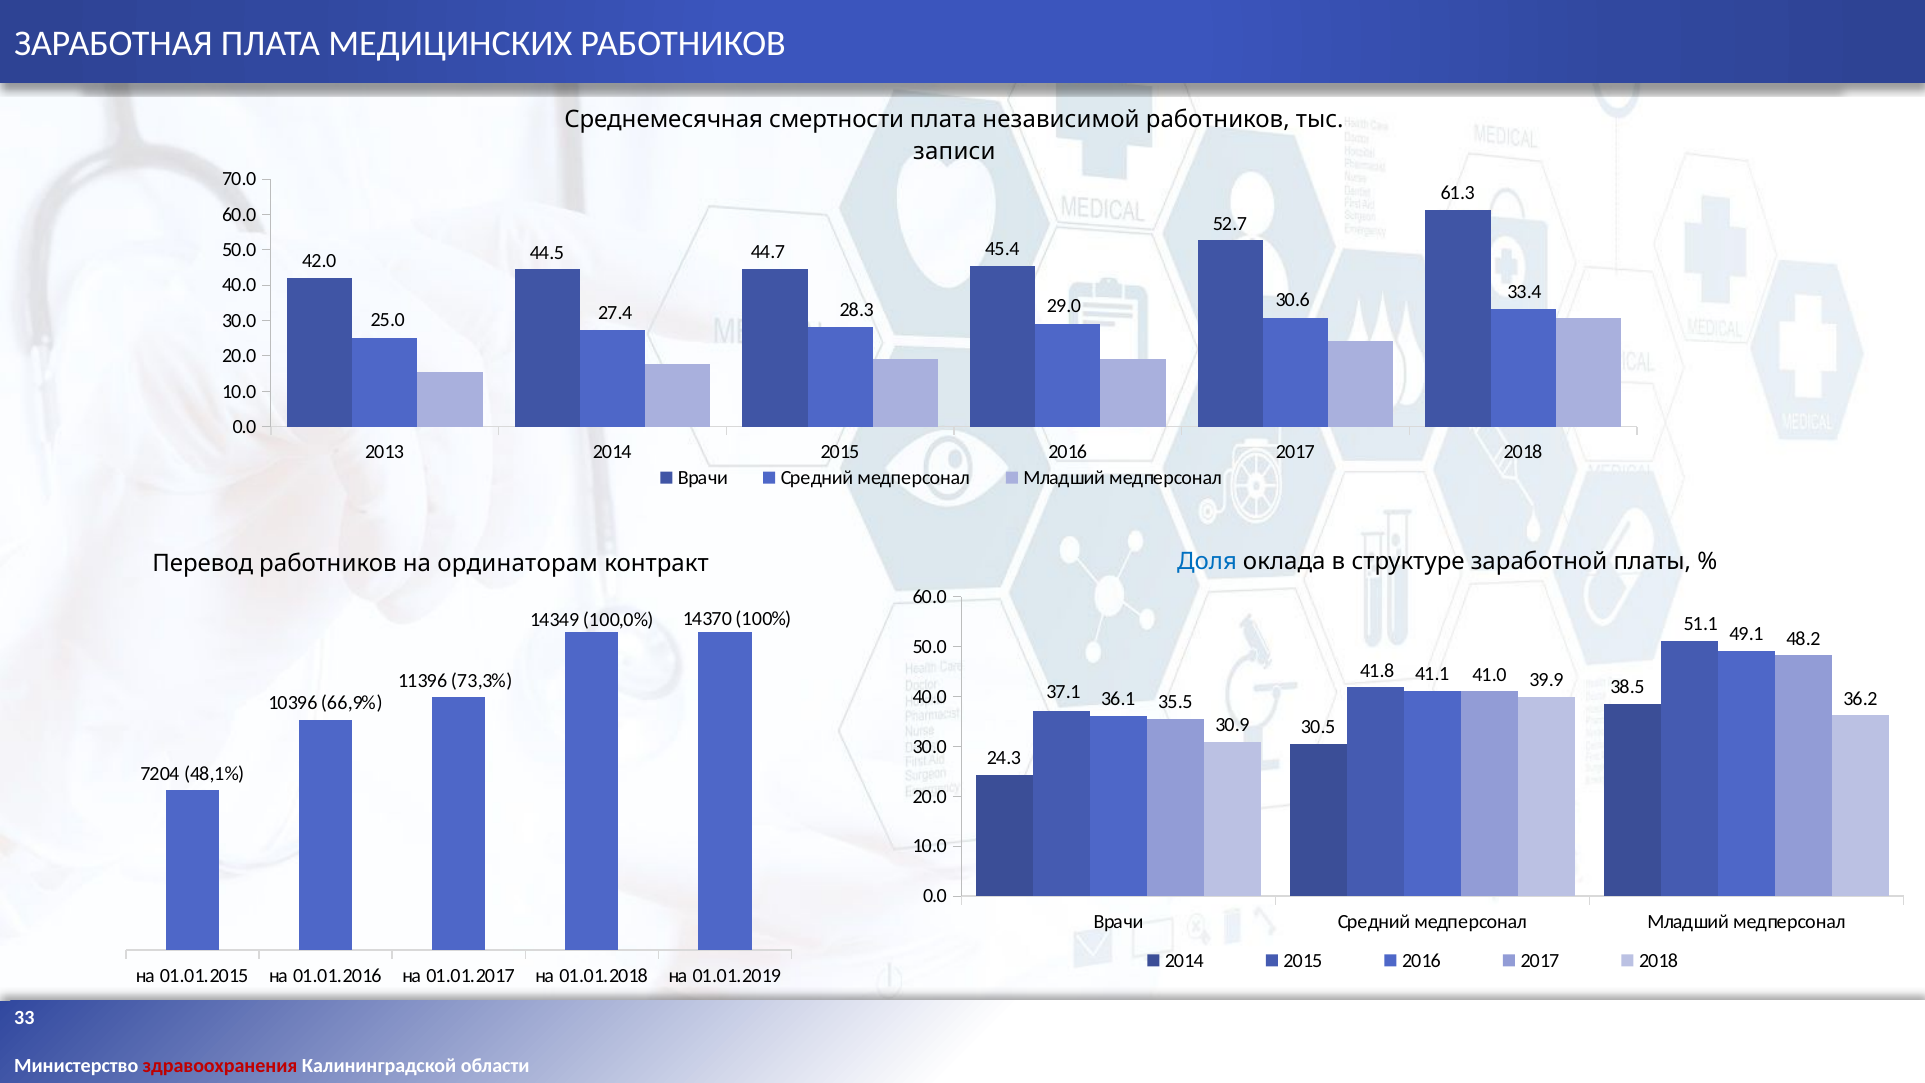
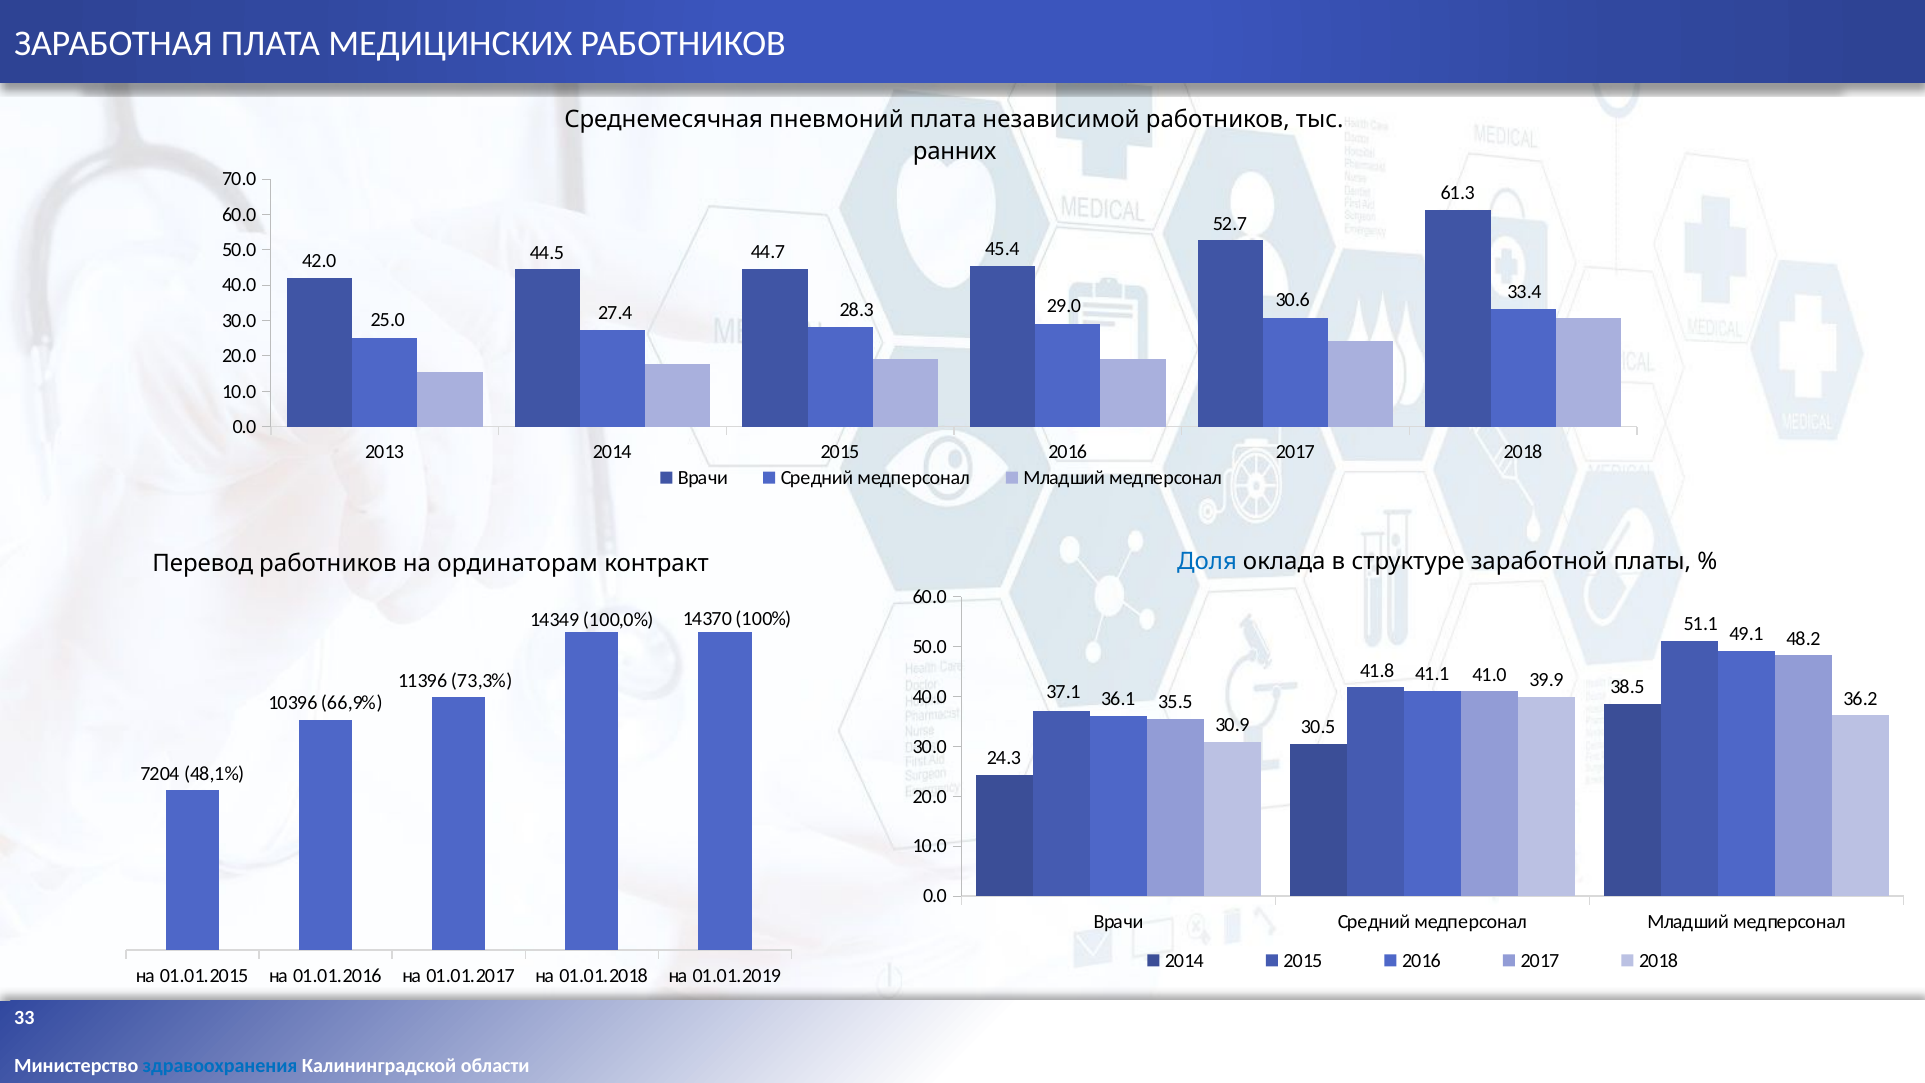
смертности: смертности -> пневмоний
записи: записи -> ранних
здравоохранения colour: red -> blue
